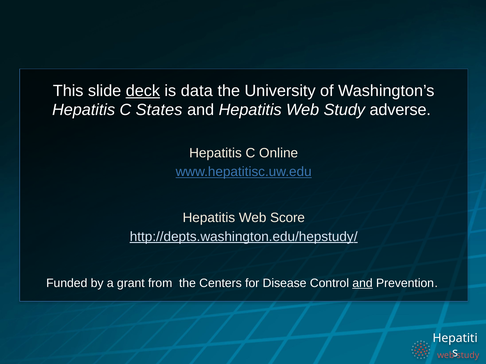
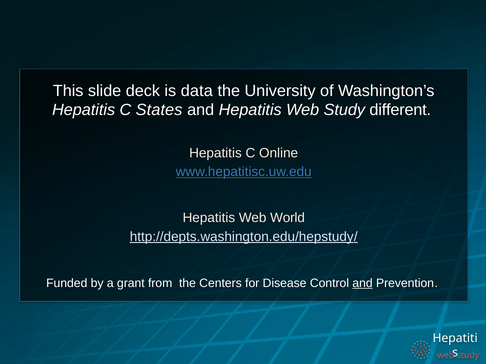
deck underline: present -> none
adverse: adverse -> different
Score: Score -> World
